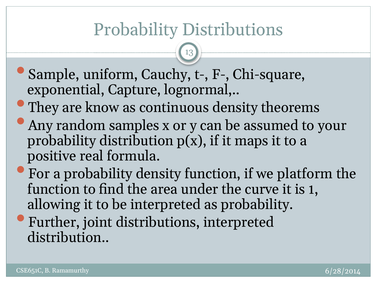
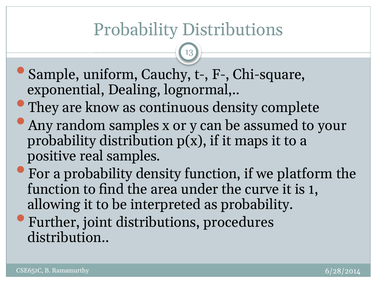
Capture: Capture -> Dealing
theorems: theorems -> complete
real formula: formula -> samples
distributions interpreted: interpreted -> procedures
